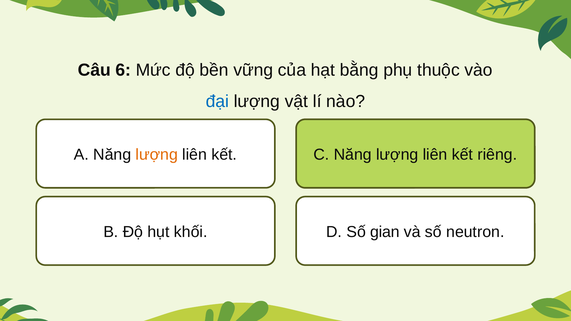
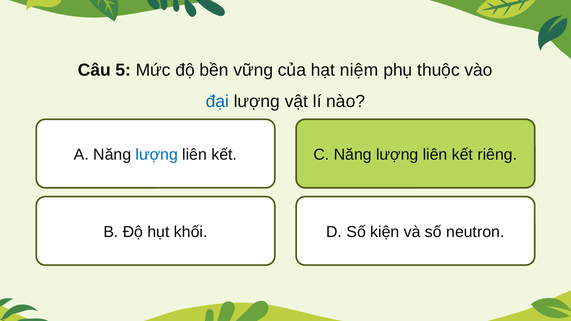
6: 6 -> 5
bằng: bằng -> niệm
lượng at (157, 155) colour: orange -> blue
gian: gian -> kiện
